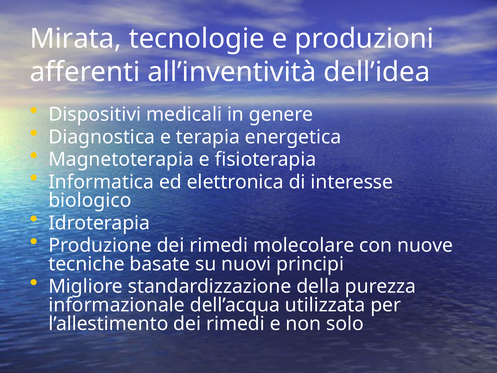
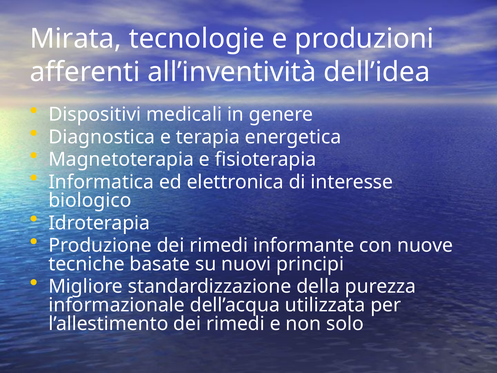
molecolare: molecolare -> informante
